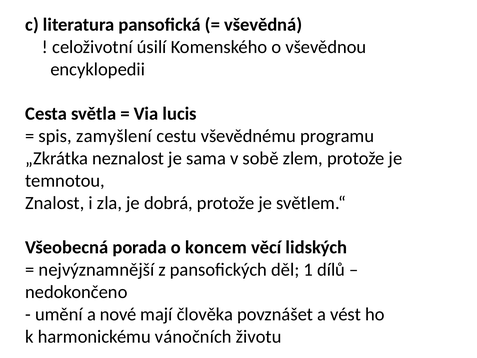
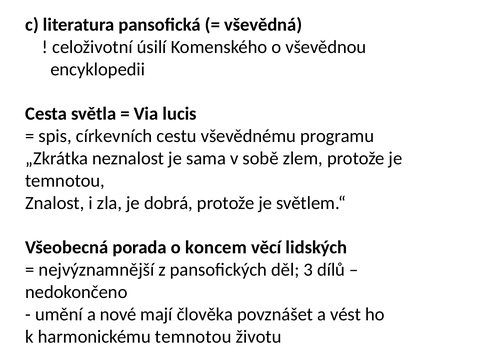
zamyšlení: zamyšlení -> církevních
1: 1 -> 3
harmonickému vánočních: vánočních -> temnotou
